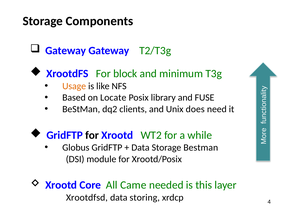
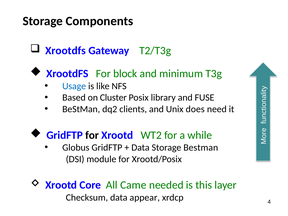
Gateway at (66, 51): Gateway -> Xrootdfs
Usage colour: orange -> blue
Locate: Locate -> Cluster
Xrootdfsd: Xrootdfsd -> Checksum
storing: storing -> appear
